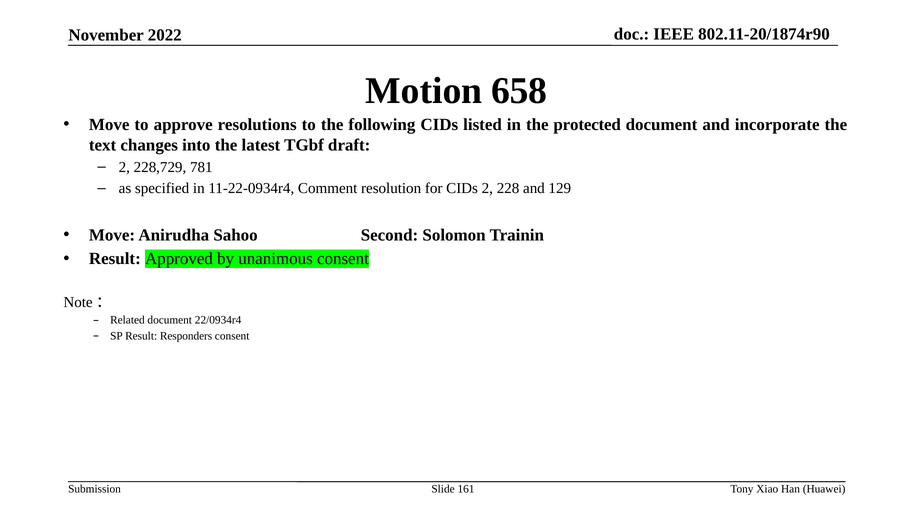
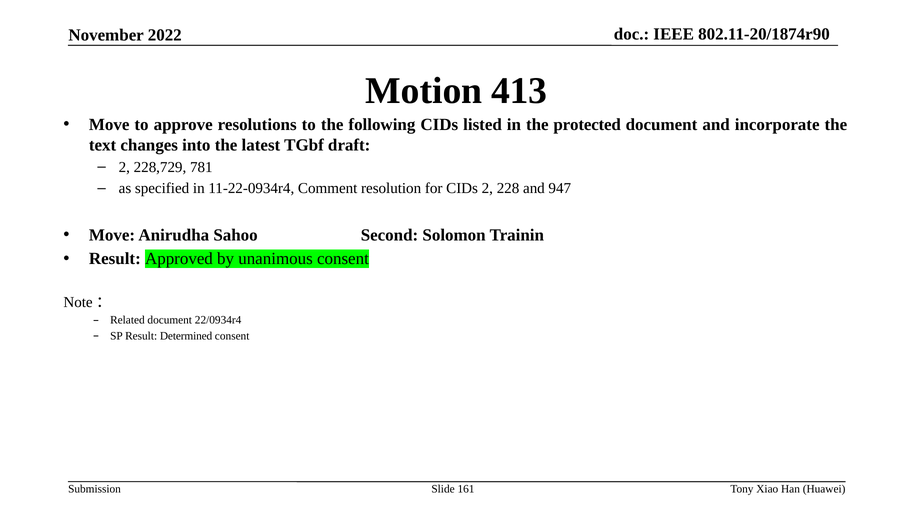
658: 658 -> 413
129: 129 -> 947
Responders: Responders -> Determined
